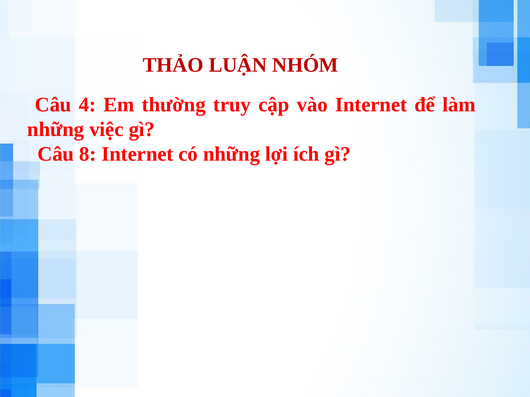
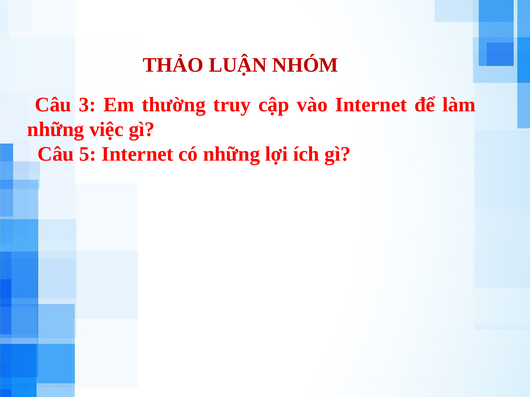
4: 4 -> 3
8: 8 -> 5
